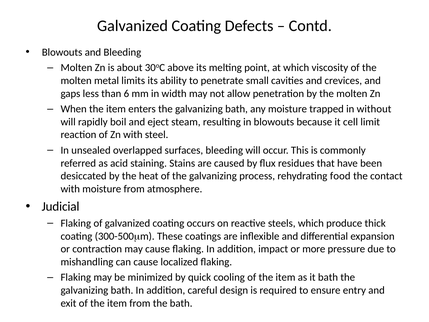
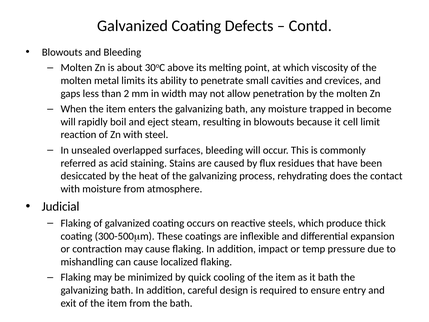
6: 6 -> 2
without: without -> become
food: food -> does
more: more -> temp
